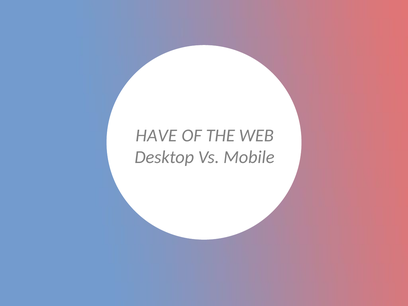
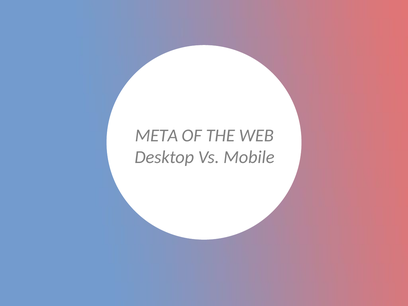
HAVE: HAVE -> META
